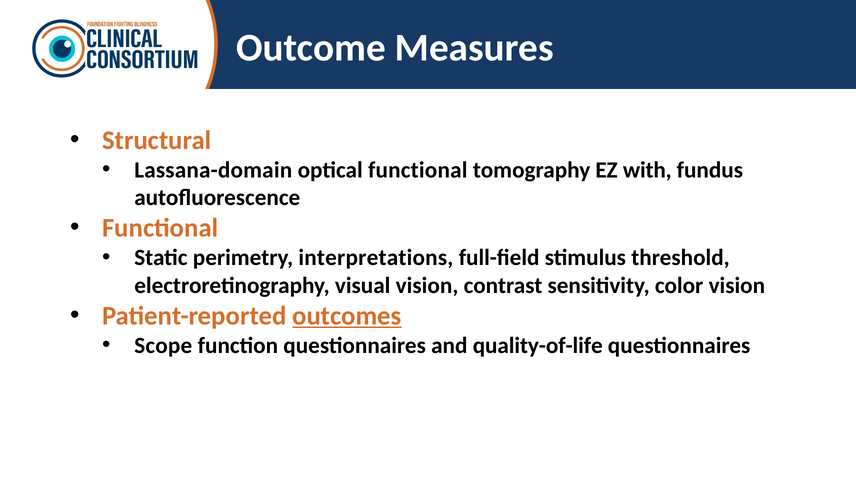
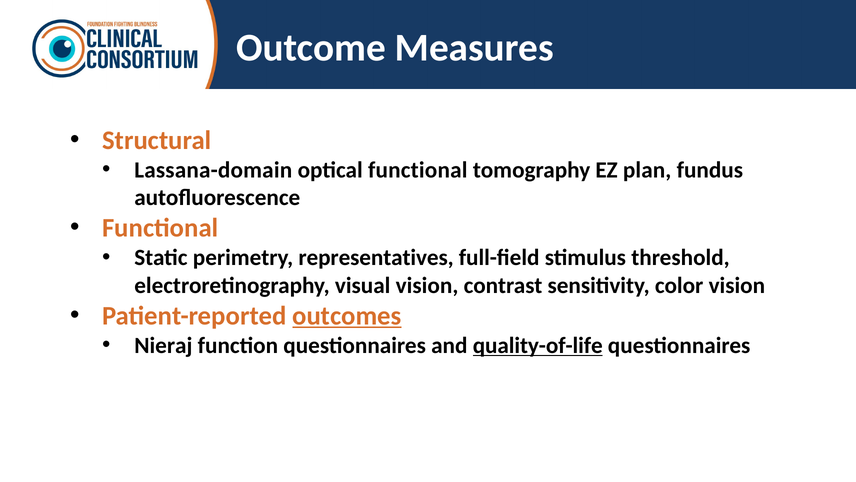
with: with -> plan
interpretations: interpretations -> representatives
Scope: Scope -> Nieraj
quality-of-life underline: none -> present
